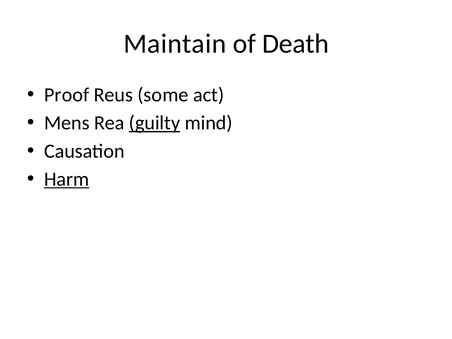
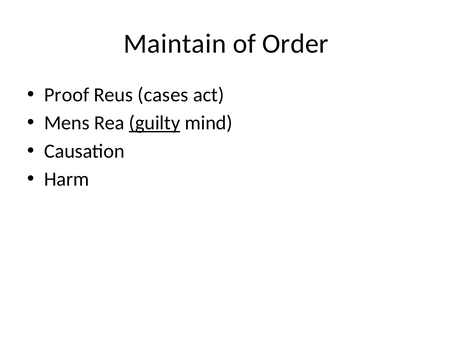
Death: Death -> Order
some: some -> cases
Harm underline: present -> none
